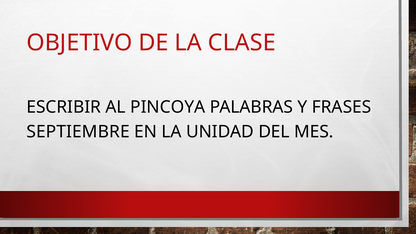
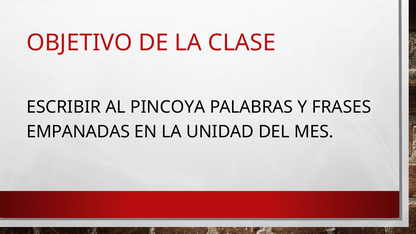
SEPTIEMBRE: SEPTIEMBRE -> EMPANADAS
